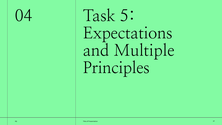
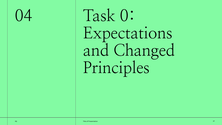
5: 5 -> 0
Multiple: Multiple -> Changed
